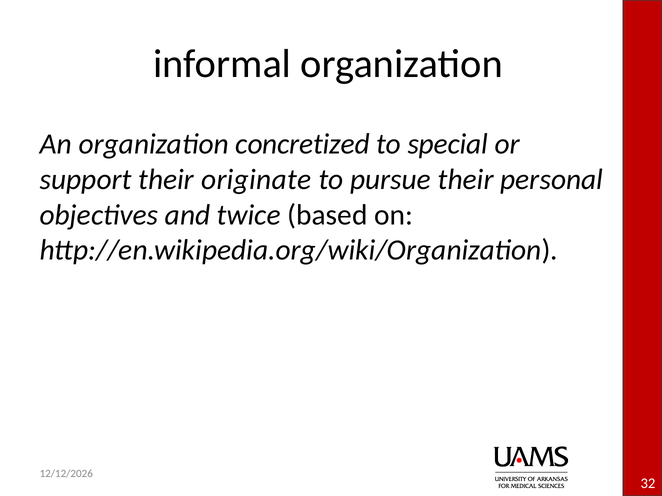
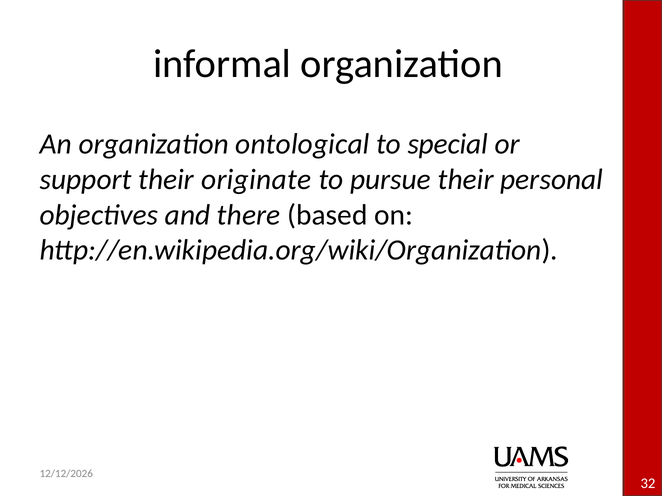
concretized: concretized -> ontological
twice: twice -> there
